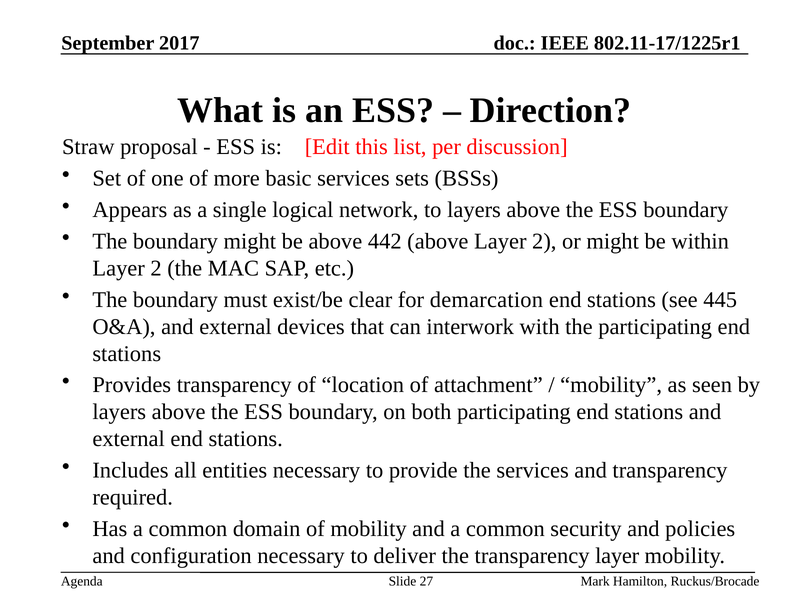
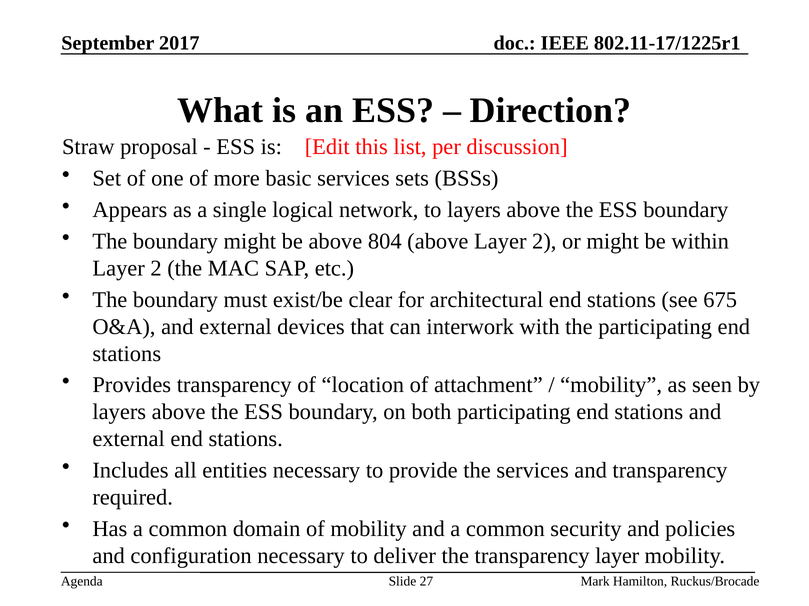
442: 442 -> 804
demarcation: demarcation -> architectural
445: 445 -> 675
